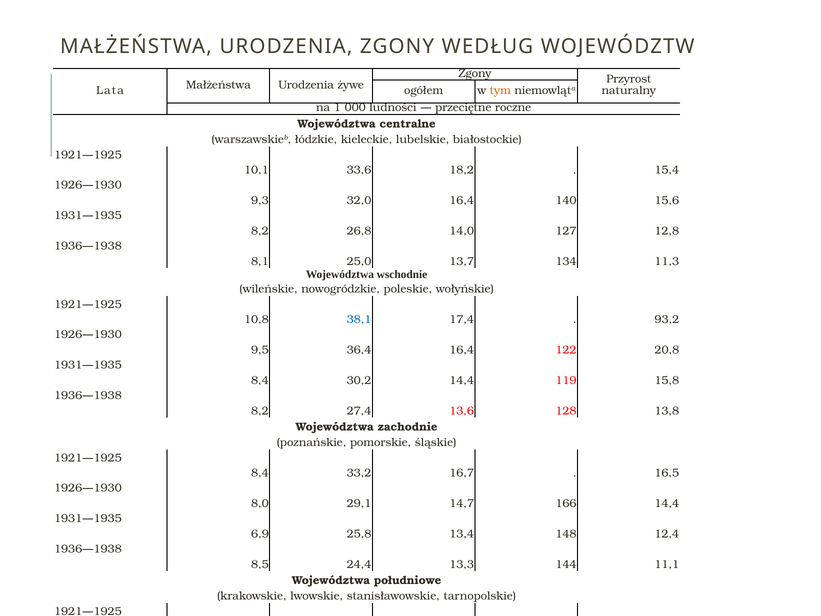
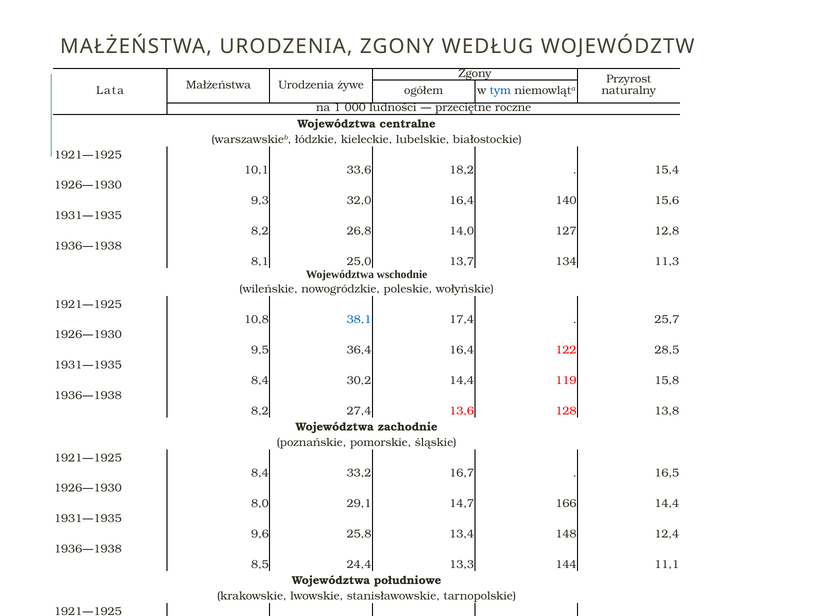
tym colour: orange -> blue
93,2: 93,2 -> 25,7
20,8: 20,8 -> 28,5
6,9 at (260, 534): 6,9 -> 9,6
